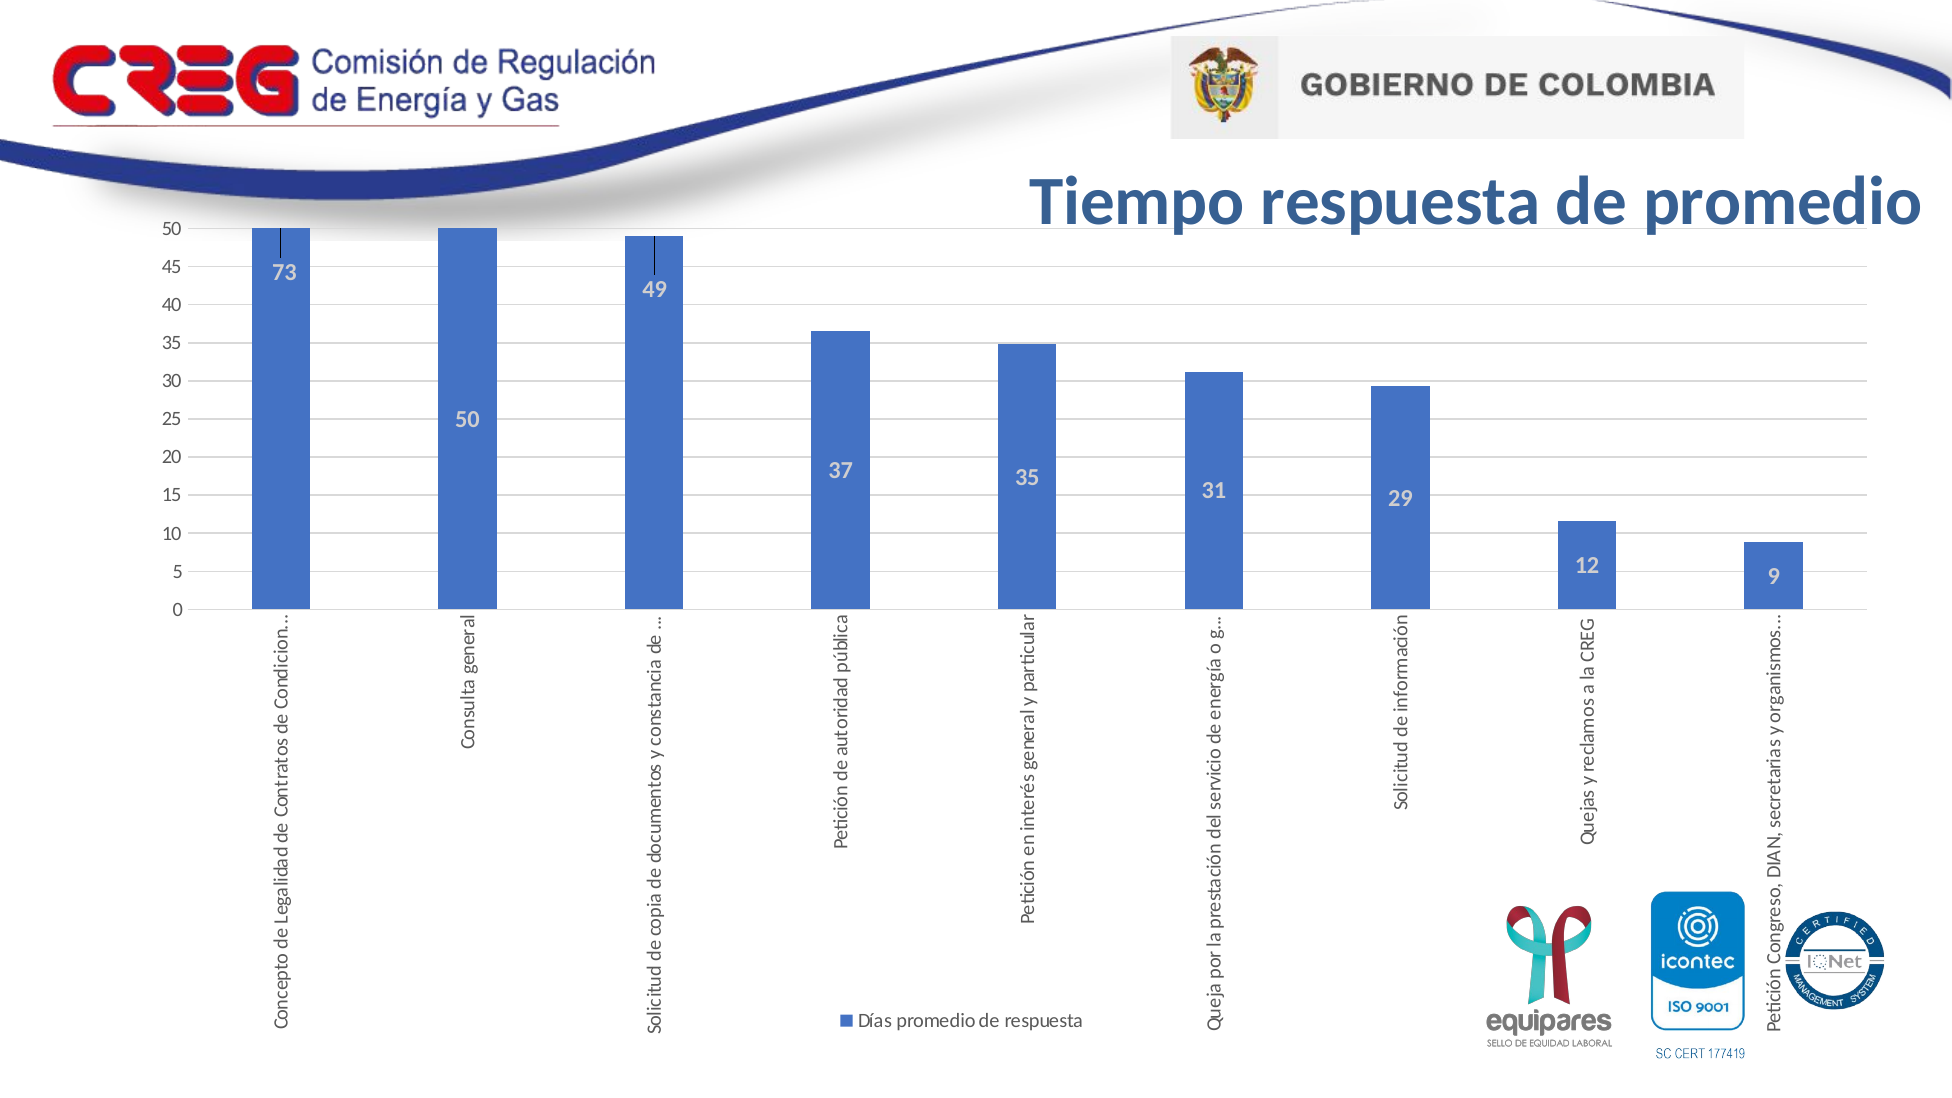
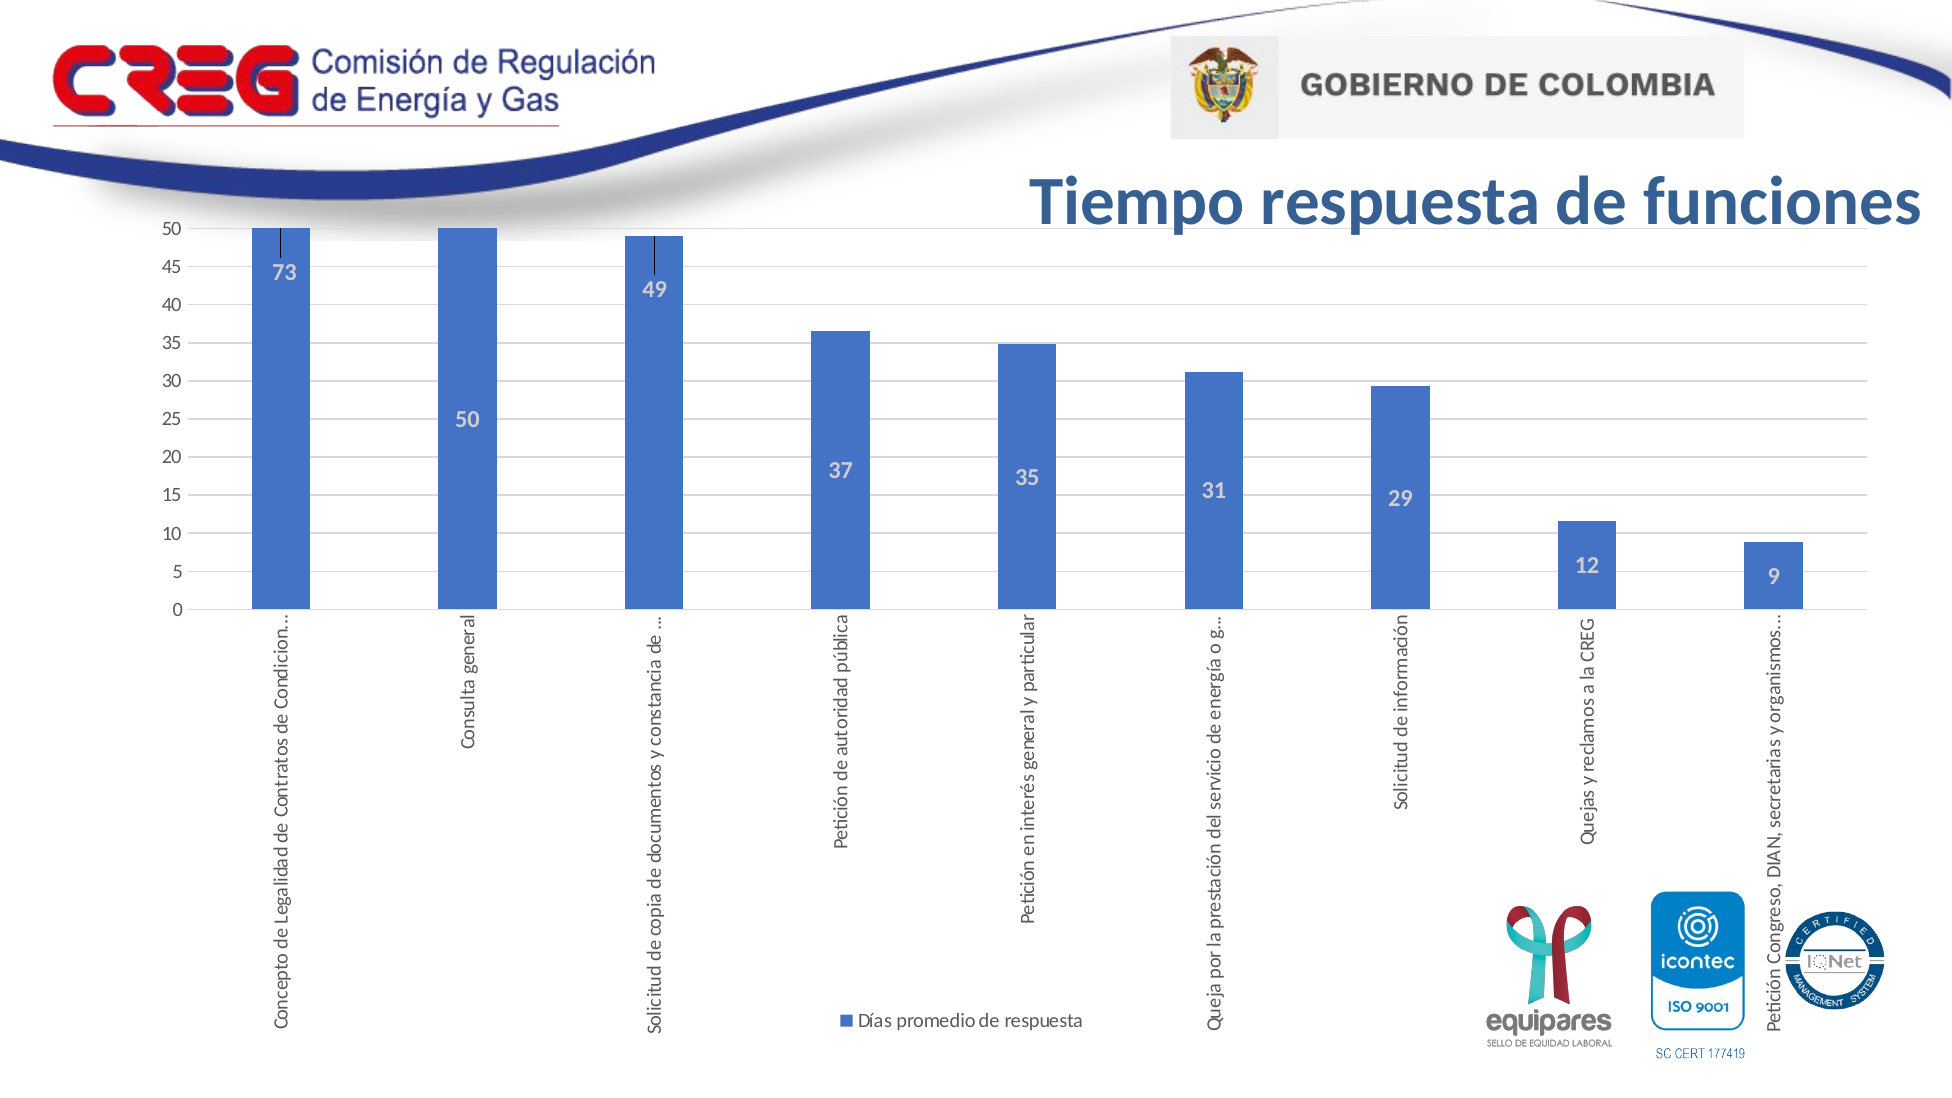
de promedio: promedio -> funciones
